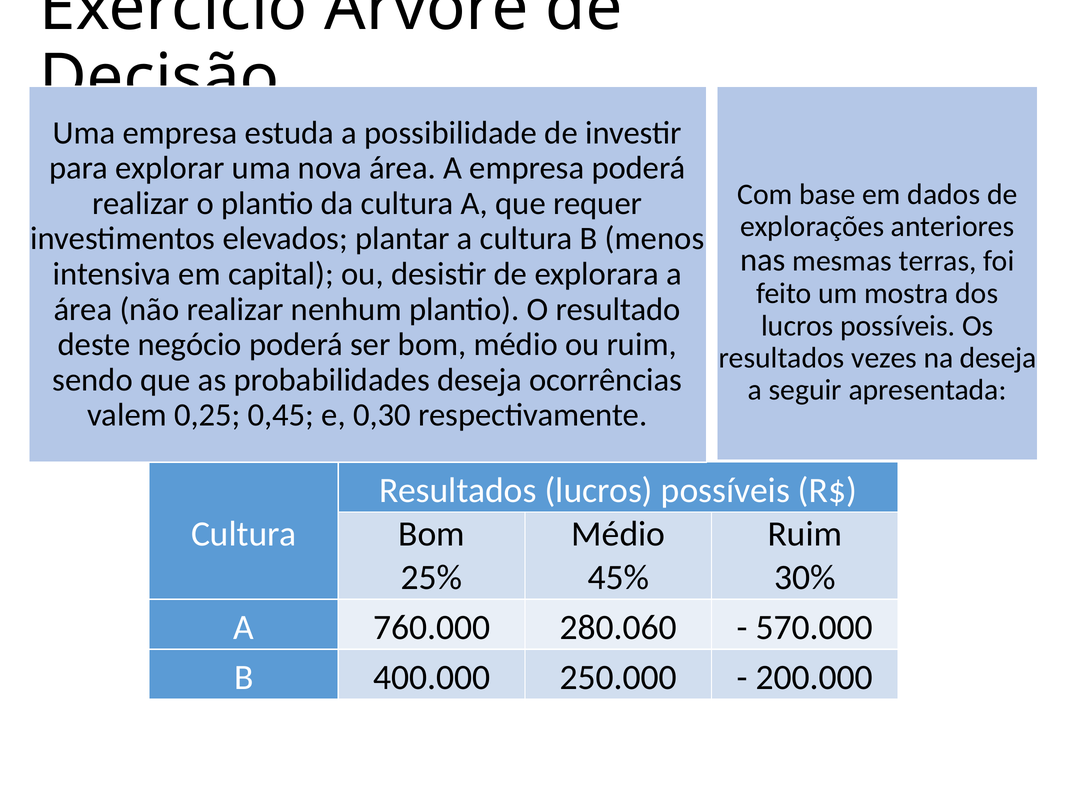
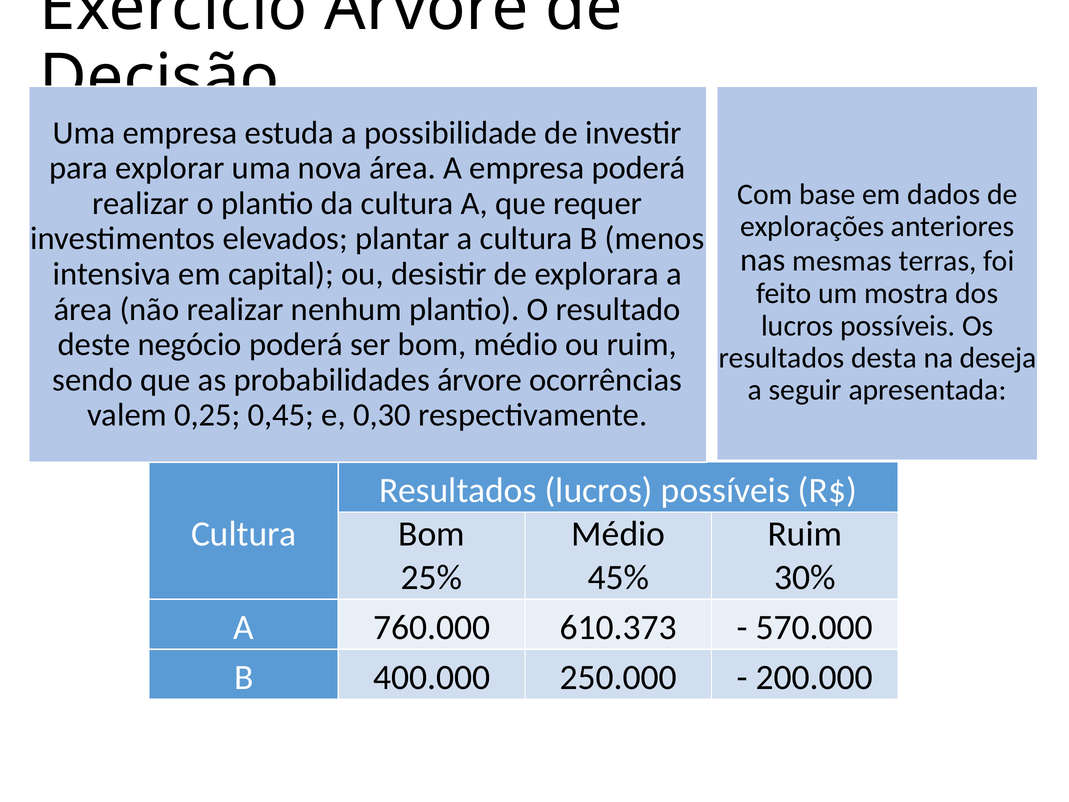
vezes: vezes -> desta
probabilidades deseja: deseja -> árvore
280.060: 280.060 -> 610.373
